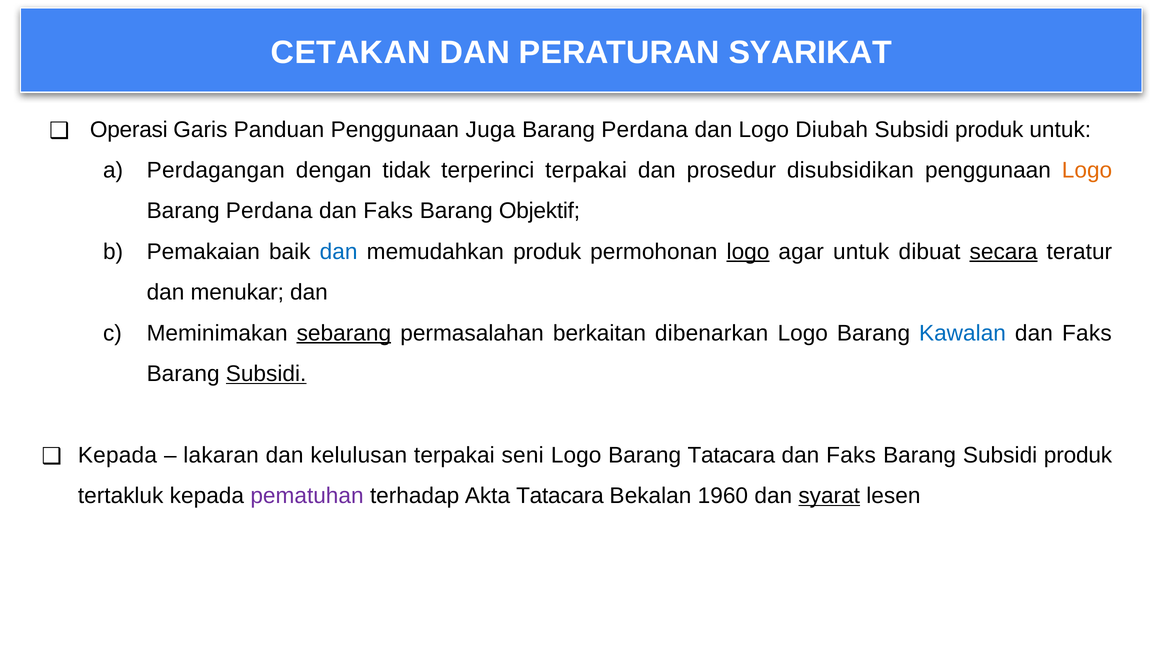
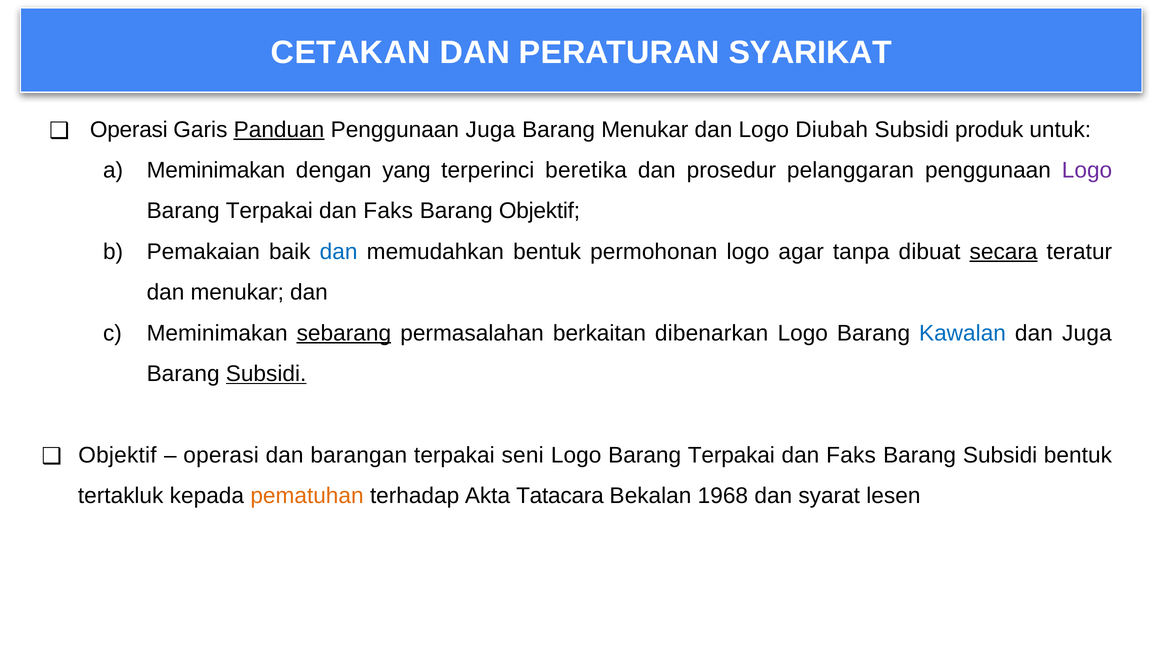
Panduan underline: none -> present
Perdana at (645, 130): Perdana -> Menukar
Perdagangan at (216, 170): Perdagangan -> Meminimakan
tidak: tidak -> yang
terperinci terpakai: terpakai -> beretika
disubsidikan: disubsidikan -> pelanggaran
Logo at (1087, 170) colour: orange -> purple
Perdana at (269, 211): Perdana -> Terpakai
memudahkan produk: produk -> bentuk
logo at (748, 252) underline: present -> none
agar untuk: untuk -> tanpa
Faks at (1087, 333): Faks -> Juga
Kepada at (117, 455): Kepada -> Objektif
lakaran at (221, 455): lakaran -> operasi
kelulusan: kelulusan -> barangan
Tatacara at (731, 455): Tatacara -> Terpakai
Barang Subsidi produk: produk -> bentuk
pematuhan colour: purple -> orange
1960: 1960 -> 1968
syarat underline: present -> none
